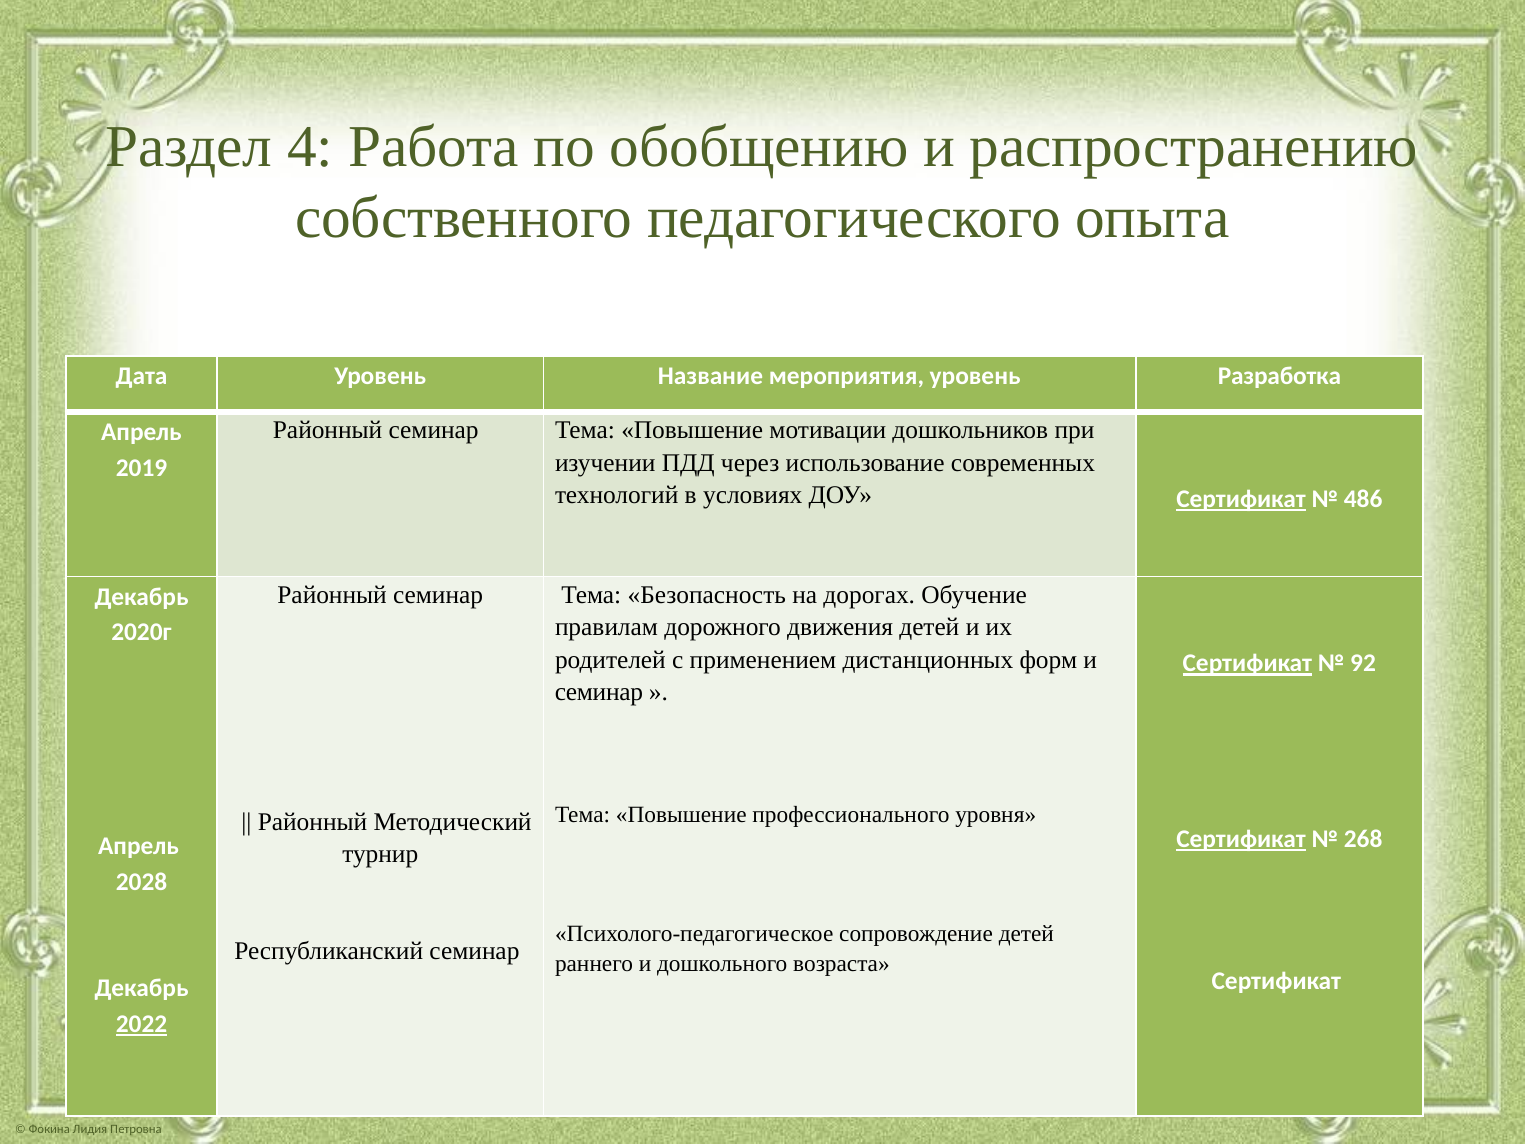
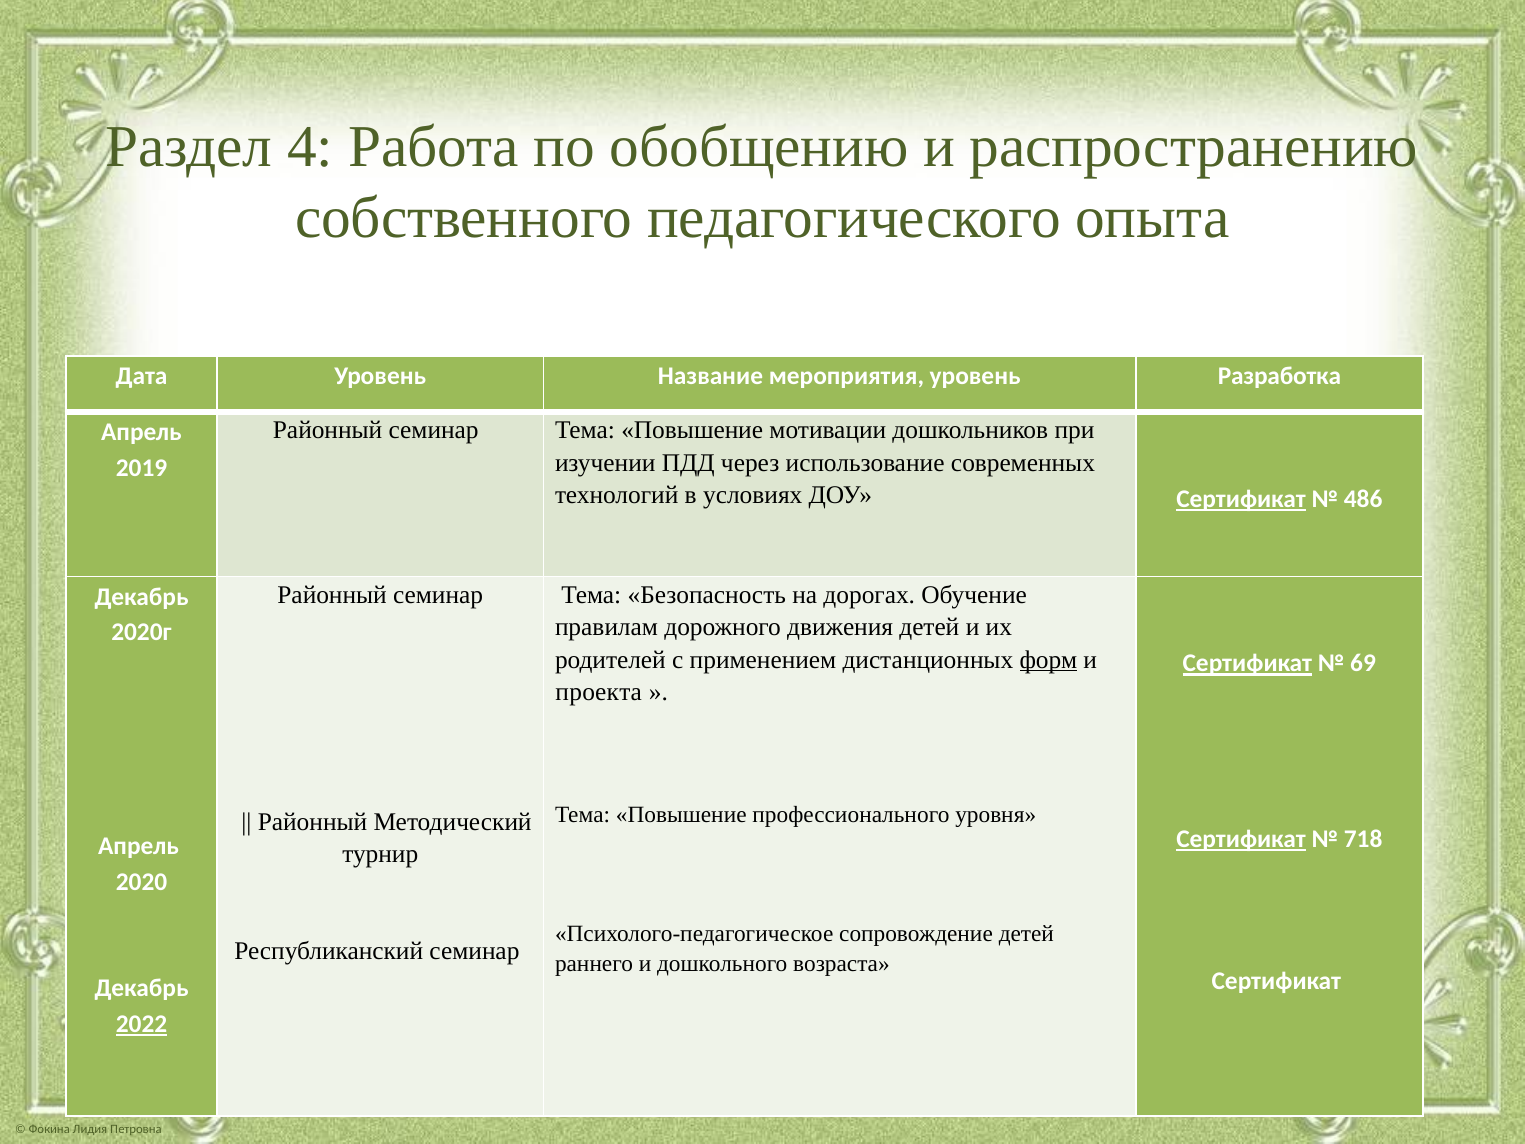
форм underline: none -> present
92: 92 -> 69
семинар at (599, 692): семинар -> проекта
268: 268 -> 718
2028: 2028 -> 2020
